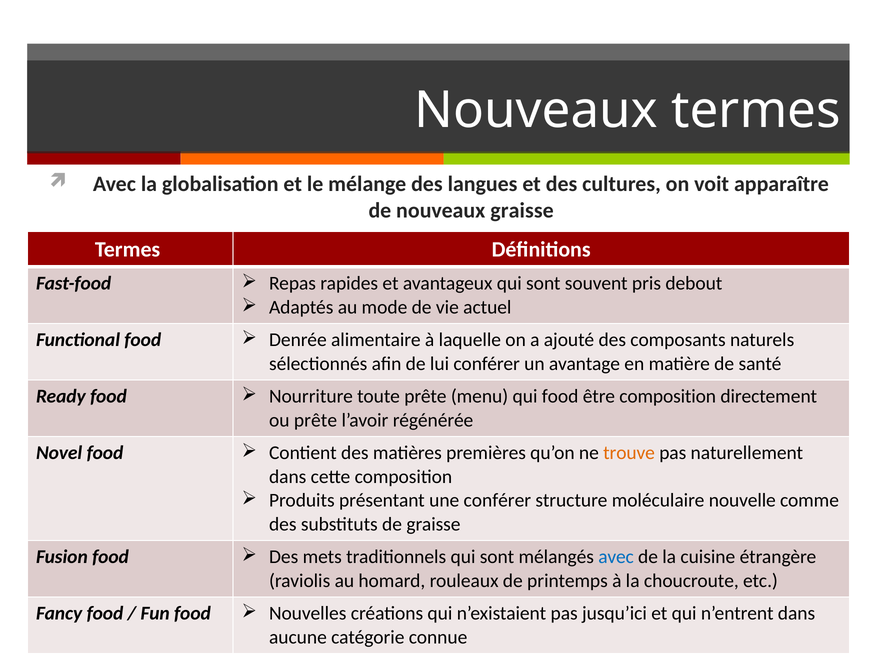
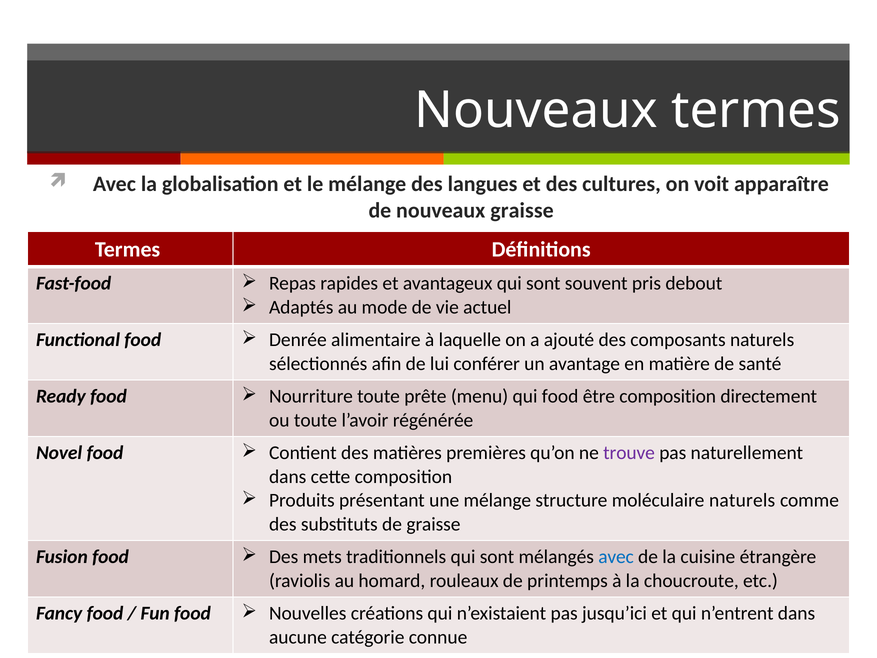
ou prête: prête -> toute
trouve colour: orange -> purple
une conférer: conférer -> mélange
moléculaire nouvelle: nouvelle -> naturels
